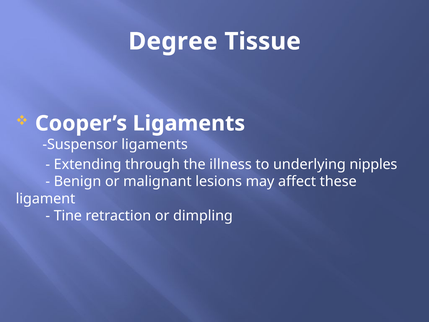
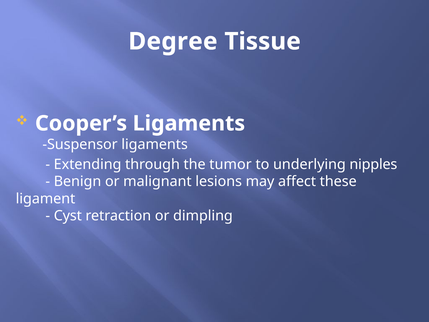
illness: illness -> tumor
Tine: Tine -> Cyst
